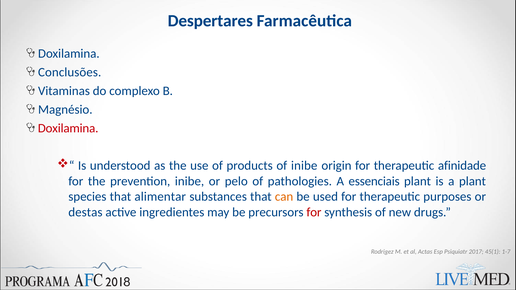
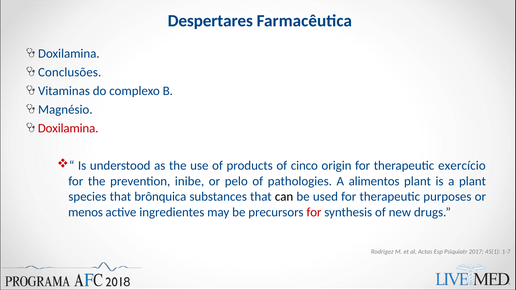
of inibe: inibe -> cinco
afinidade: afinidade -> exercício
essenciais: essenciais -> alimentos
alimentar: alimentar -> brônquica
can colour: orange -> black
destas: destas -> menos
